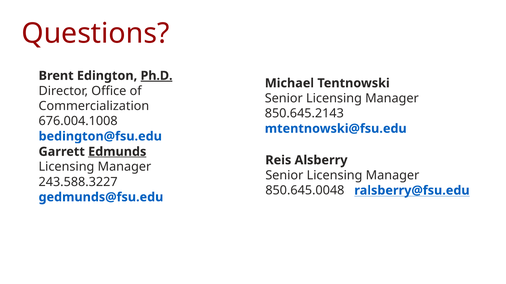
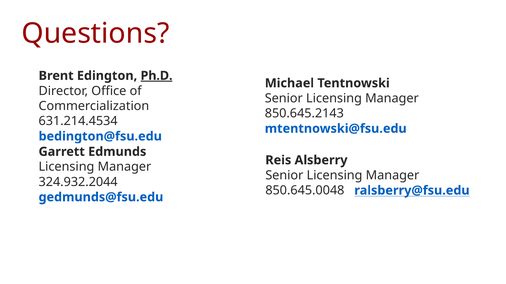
676.004.1008: 676.004.1008 -> 631.214.4534
Edmunds underline: present -> none
243.588.3227: 243.588.3227 -> 324.932.2044
